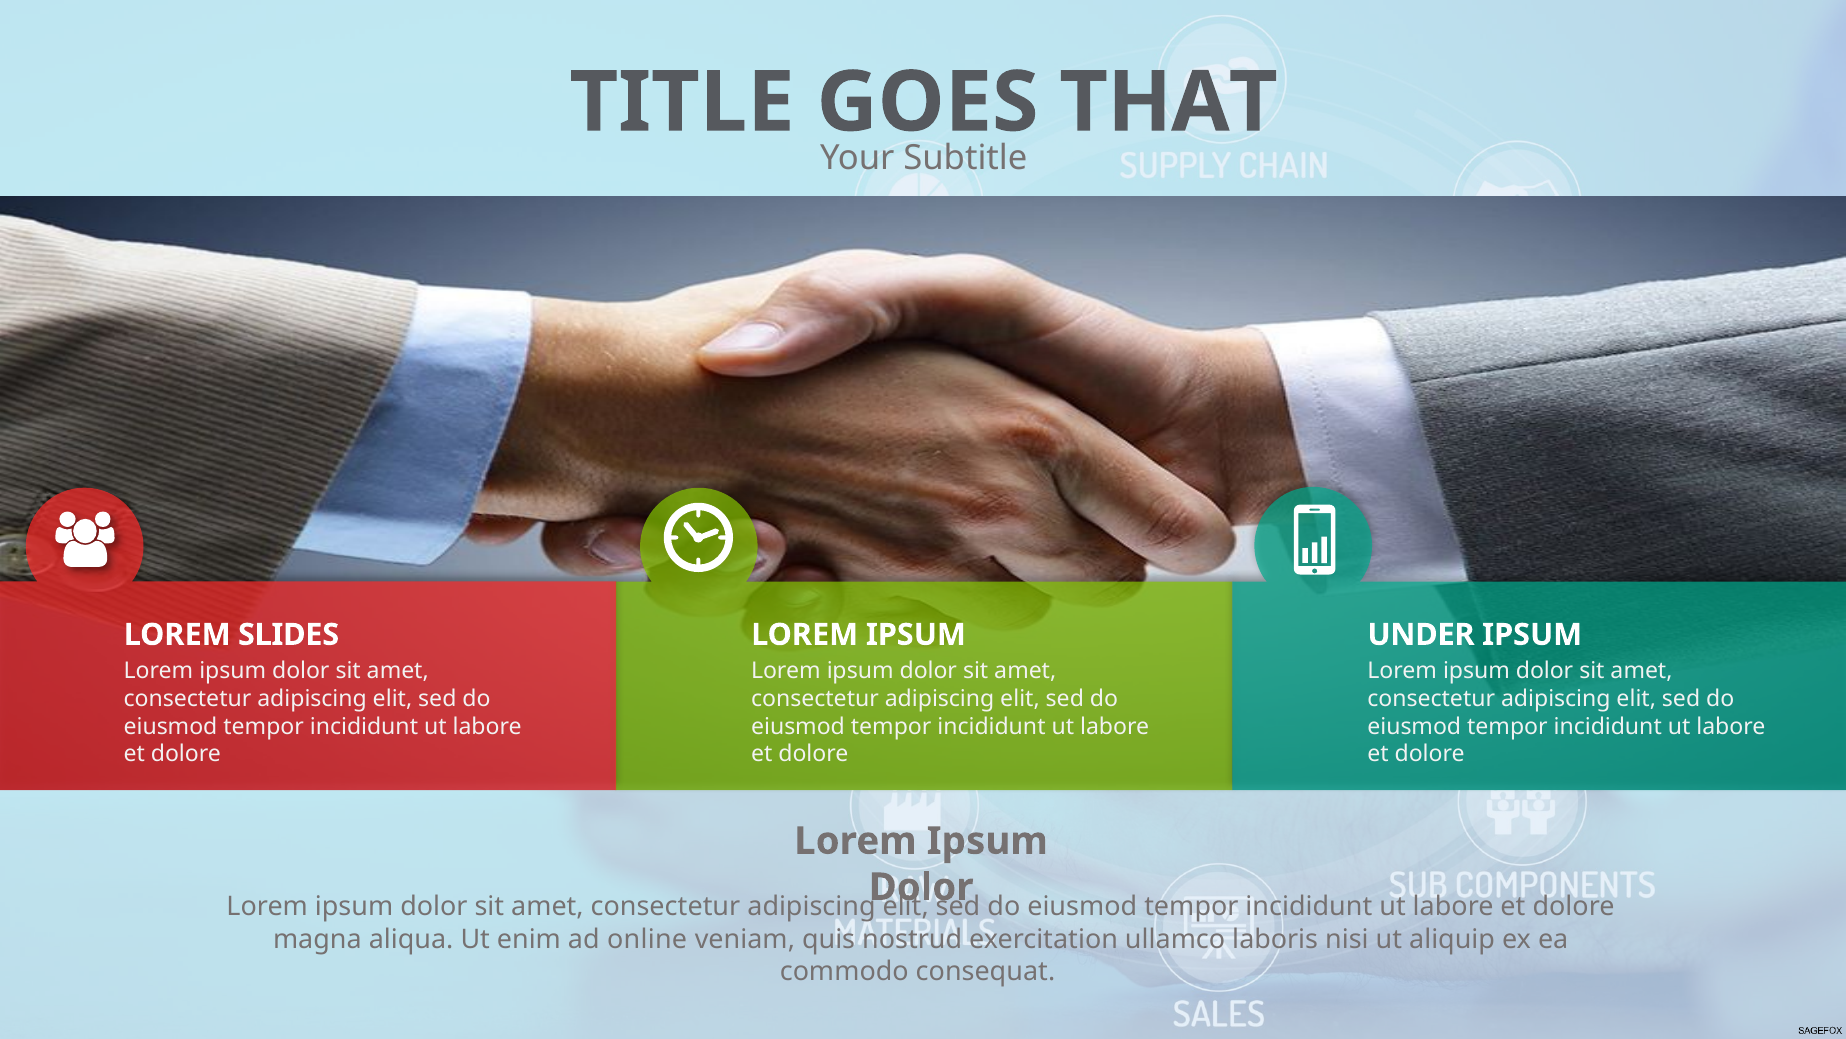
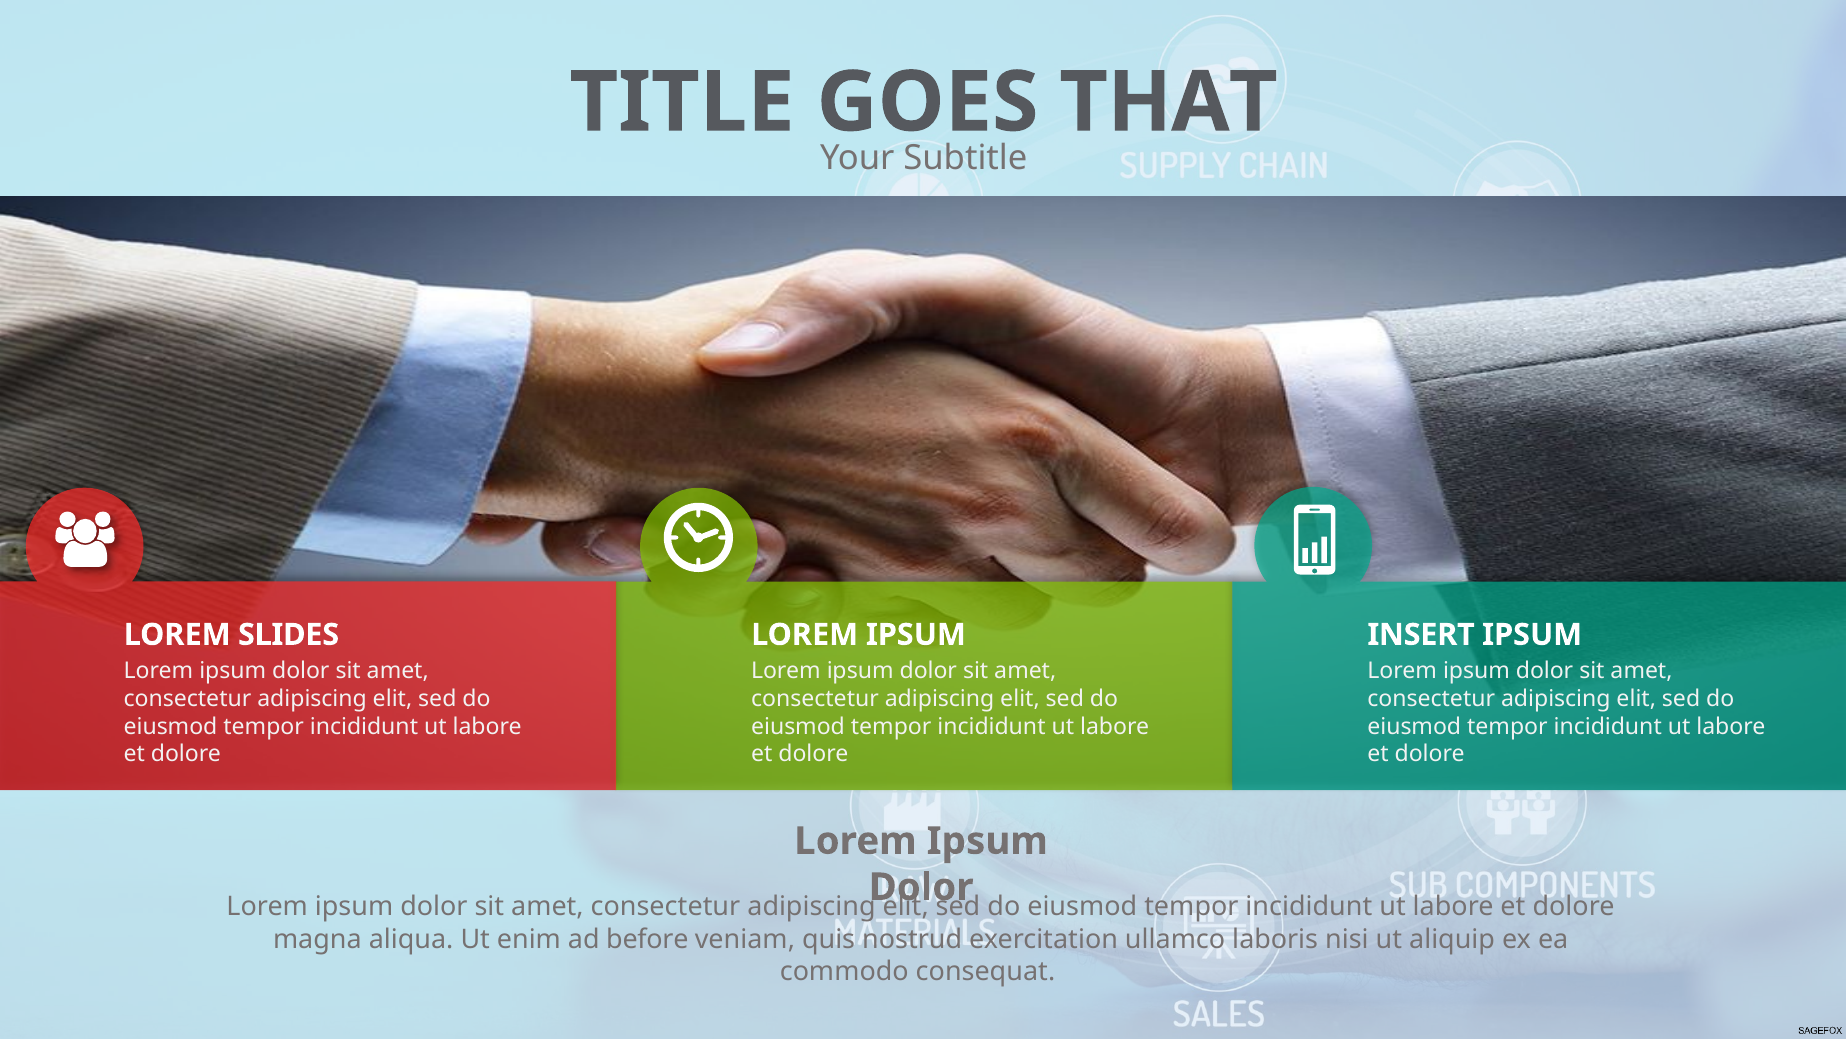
UNDER: UNDER -> INSERT
online: online -> before
